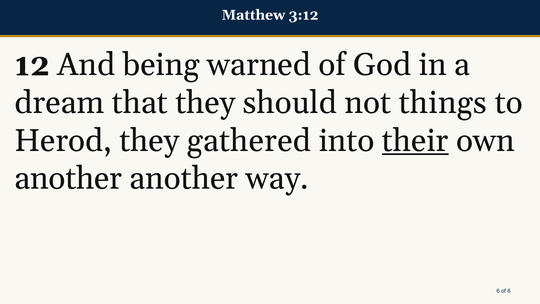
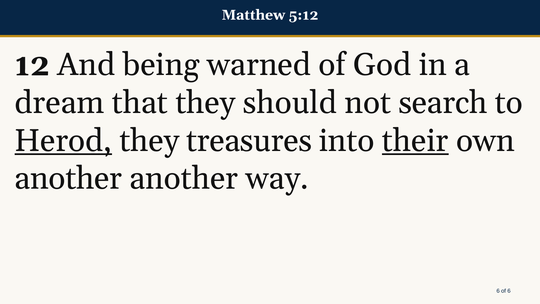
3:12: 3:12 -> 5:12
things: things -> search
Herod underline: none -> present
gathered: gathered -> treasures
